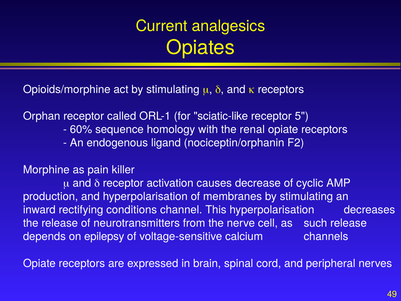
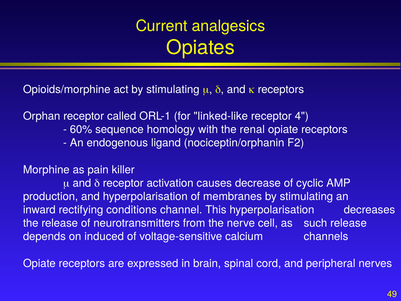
sciatic-like: sciatic-like -> linked-like
5: 5 -> 4
epilepsy: epilepsy -> induced
